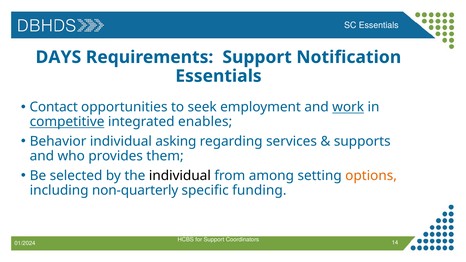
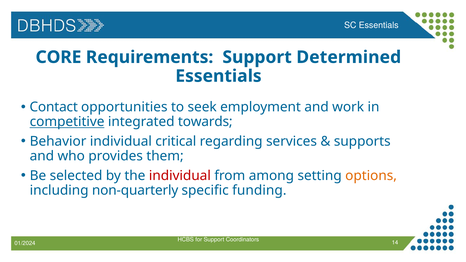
DAYS: DAYS -> CORE
Notification: Notification -> Determined
work underline: present -> none
enables: enables -> towards
asking: asking -> critical
individual at (180, 176) colour: black -> red
